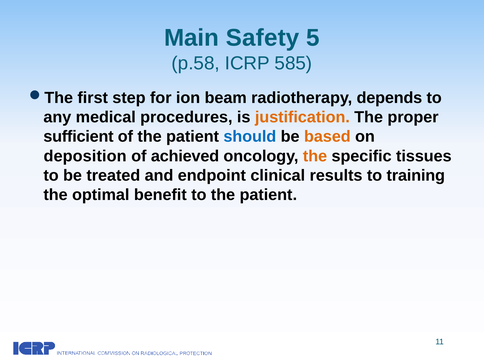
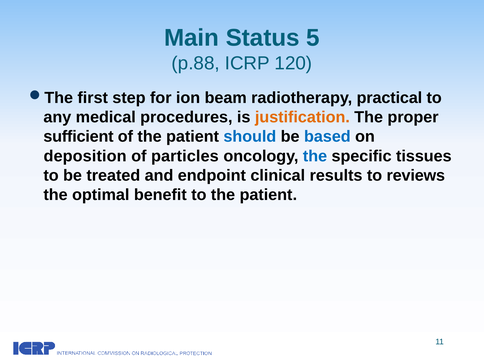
Safety: Safety -> Status
p.58: p.58 -> p.88
585: 585 -> 120
depends: depends -> practical
based colour: orange -> blue
achieved: achieved -> particles
the at (315, 156) colour: orange -> blue
training: training -> reviews
